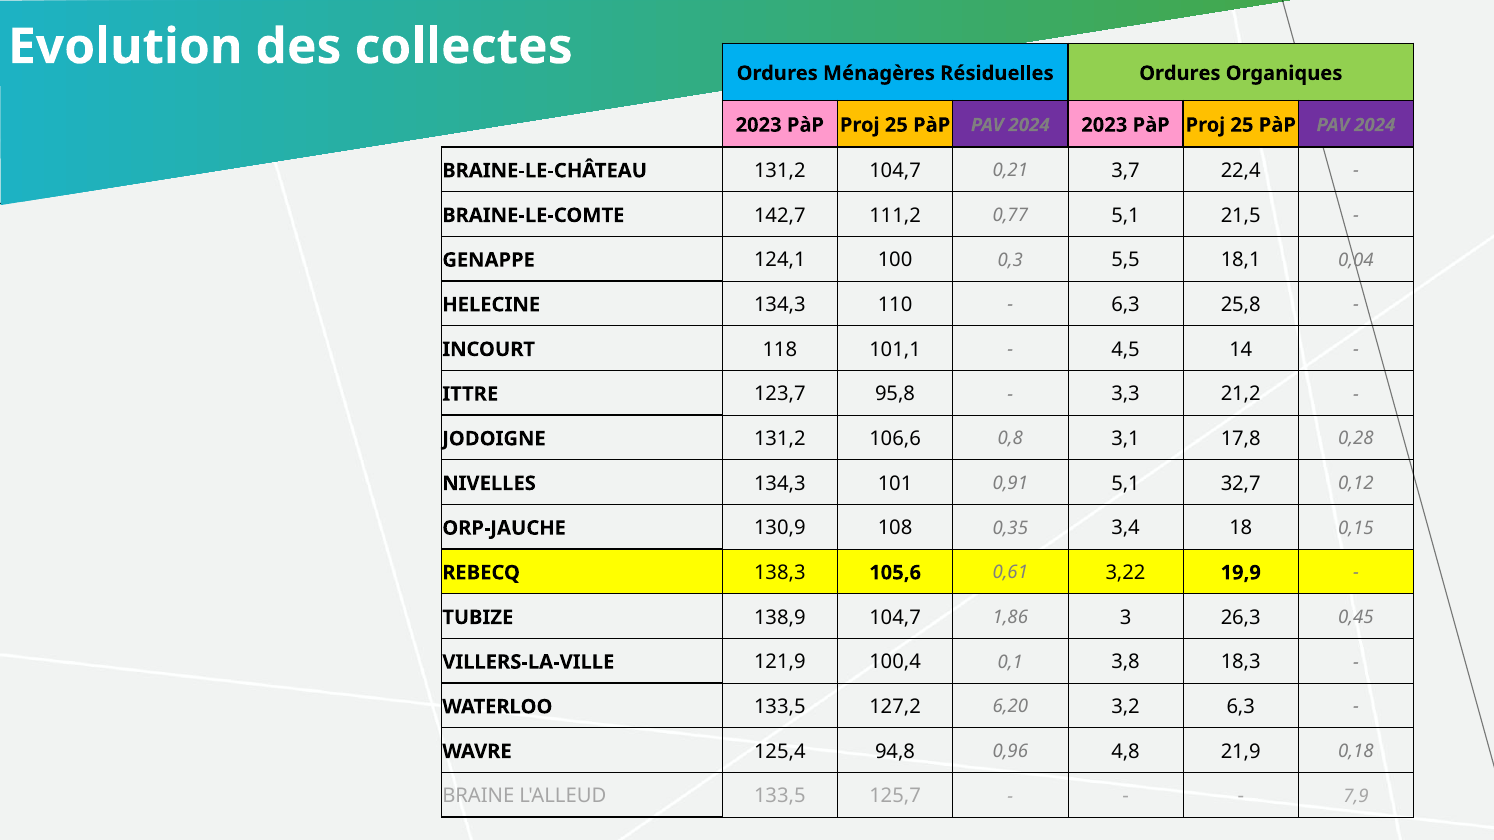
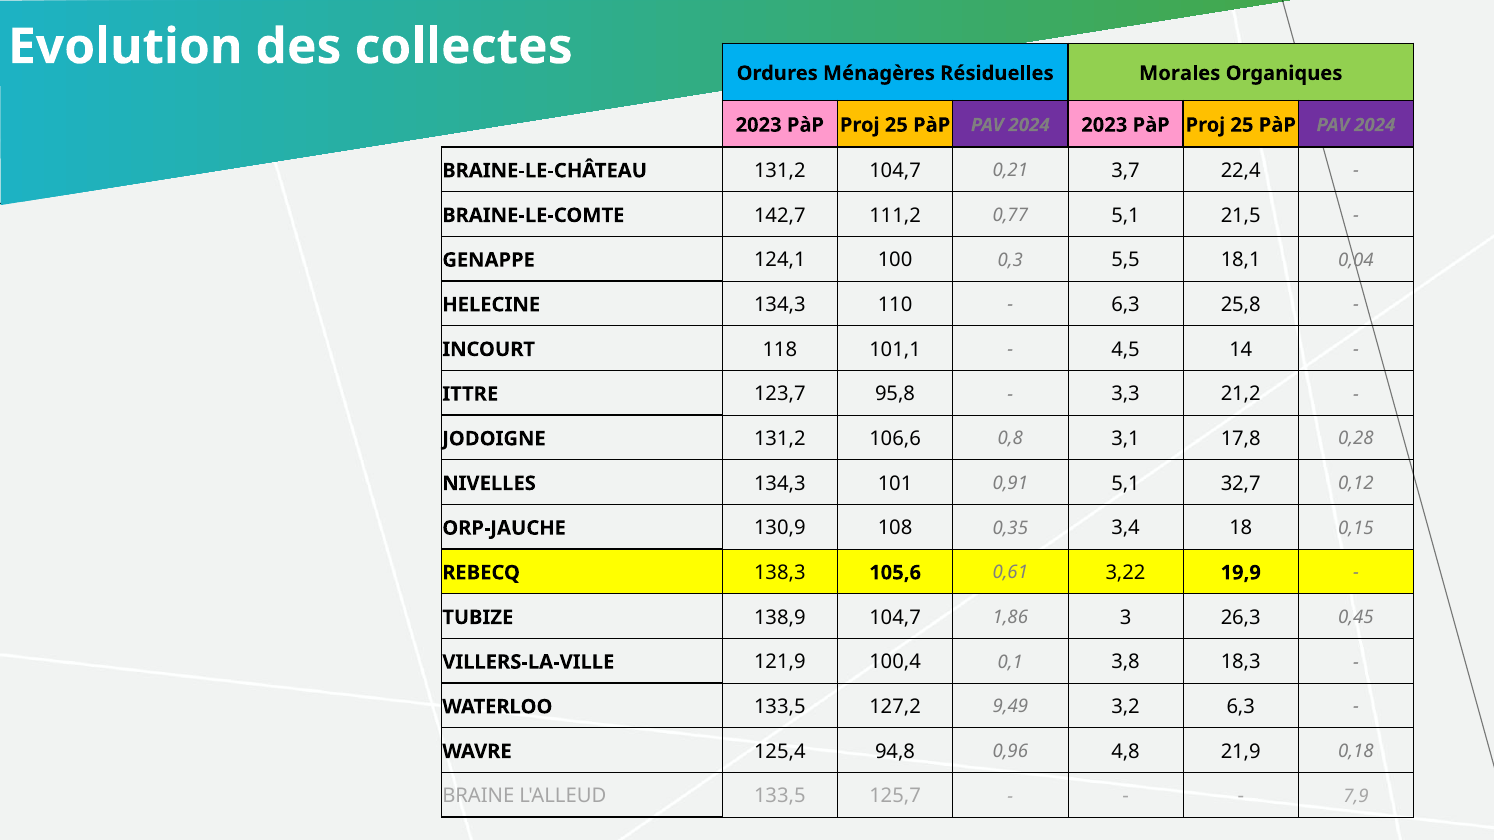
Résiduelles Ordures: Ordures -> Morales
6,20: 6,20 -> 9,49
